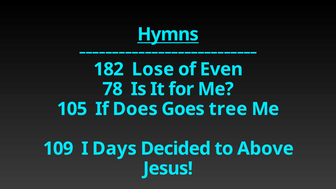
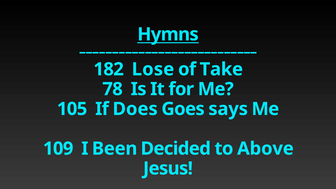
Even: Even -> Take
tree: tree -> says
Days: Days -> Been
